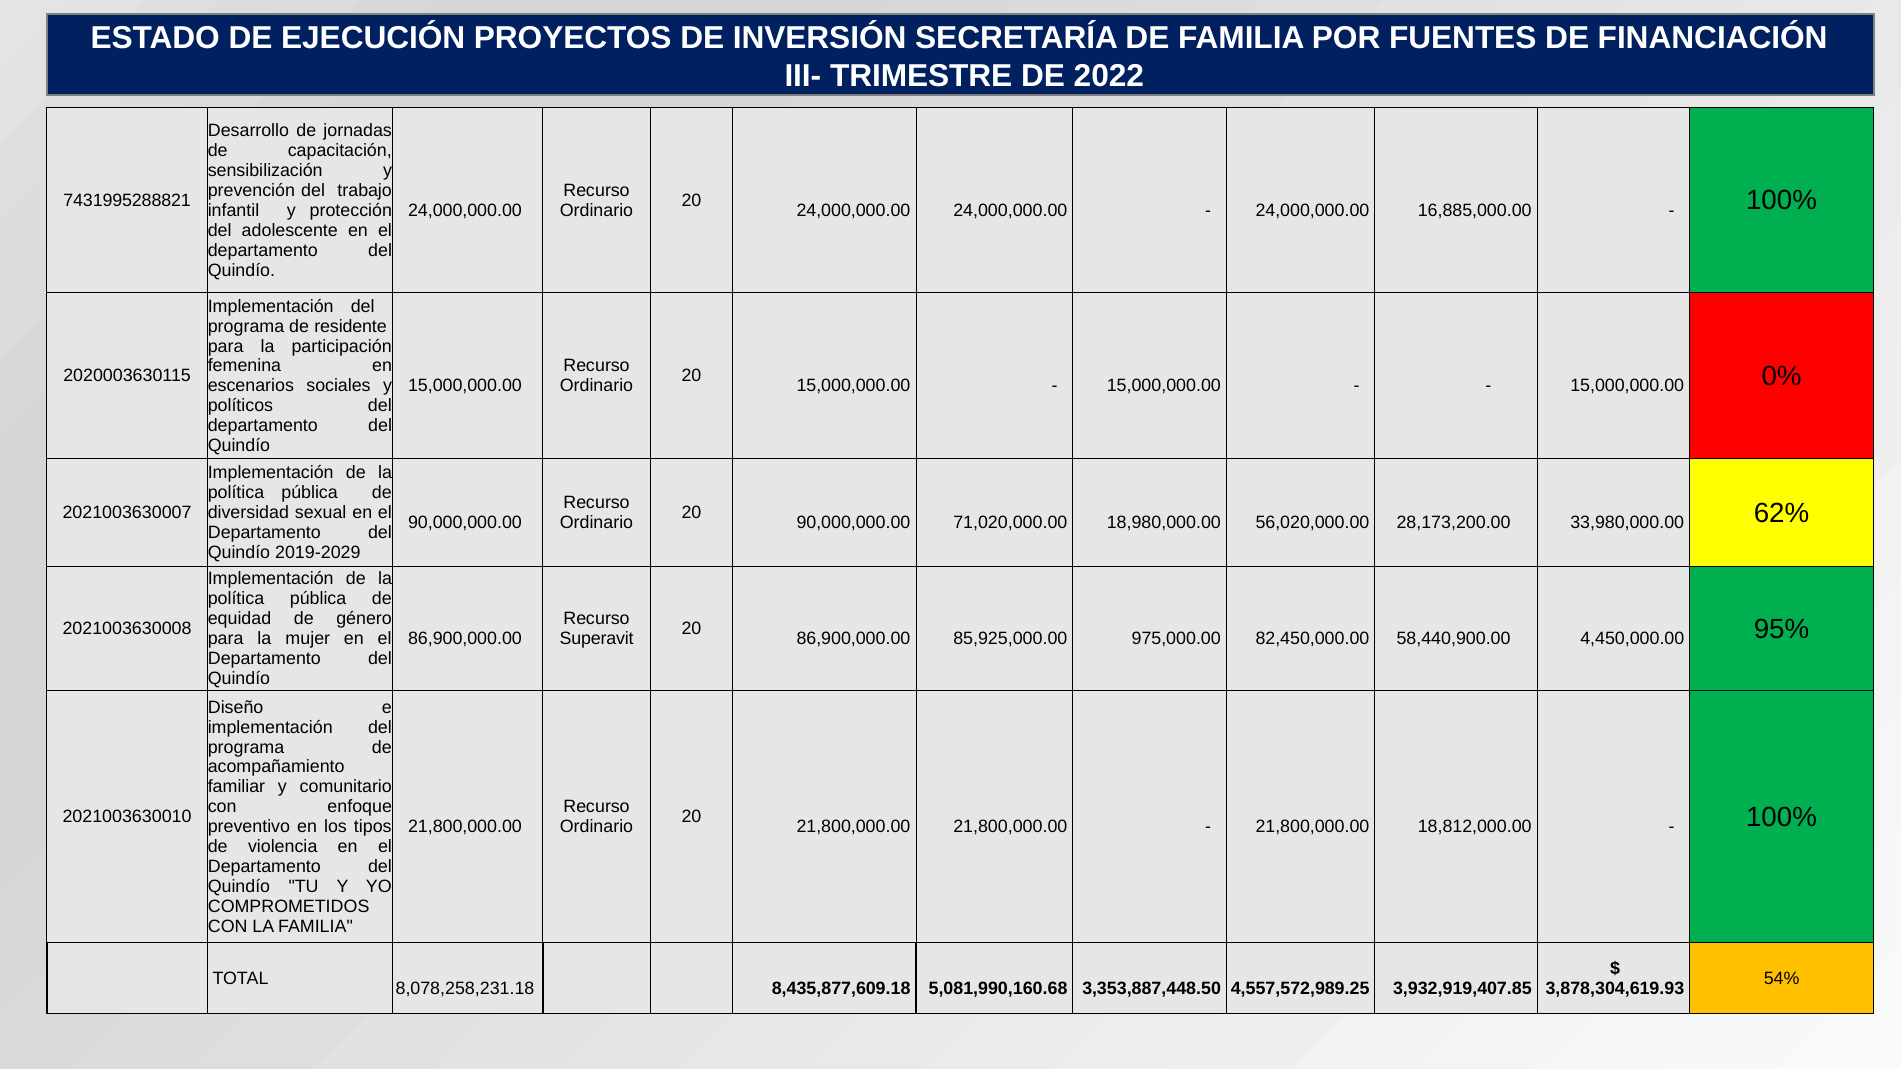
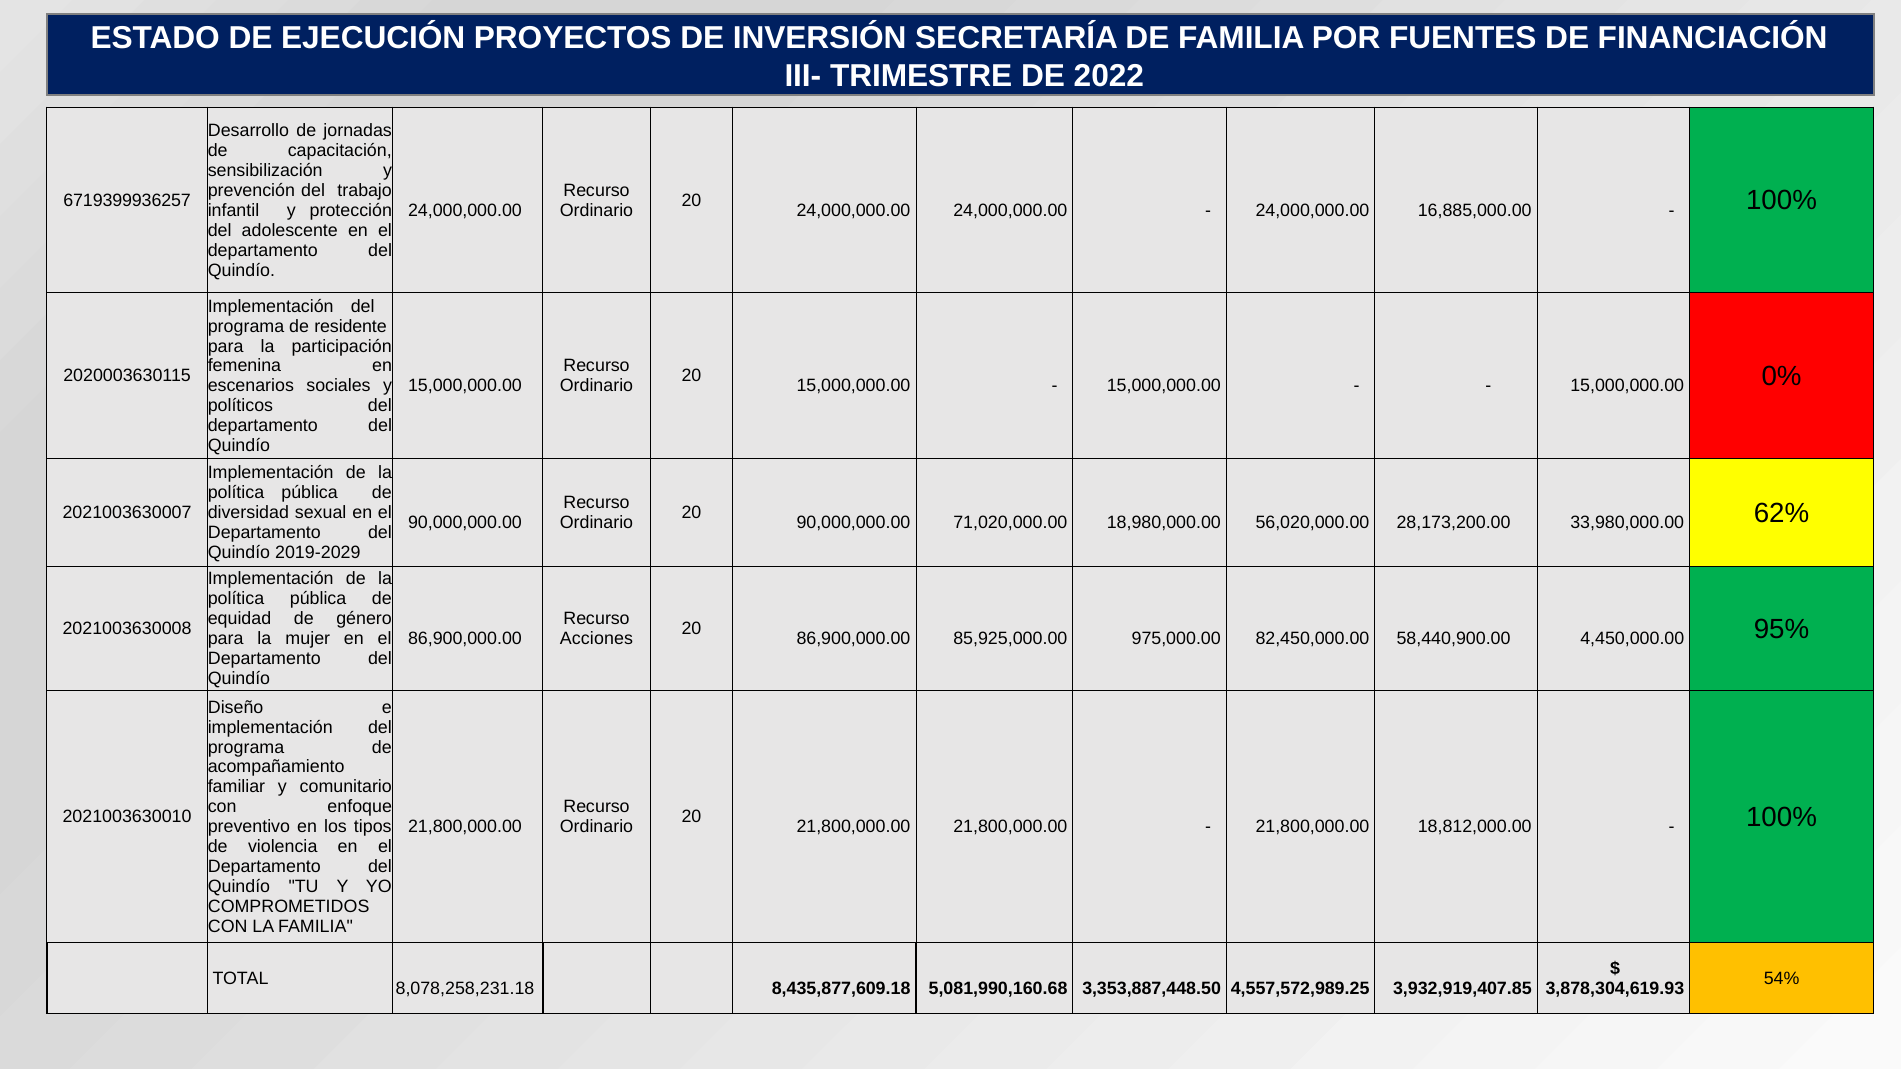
7431995288821: 7431995288821 -> 6719399936257
Superavit: Superavit -> Acciones
